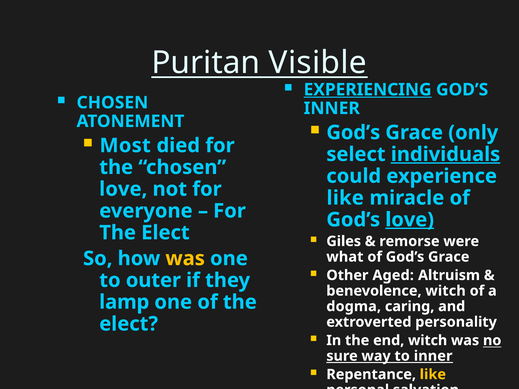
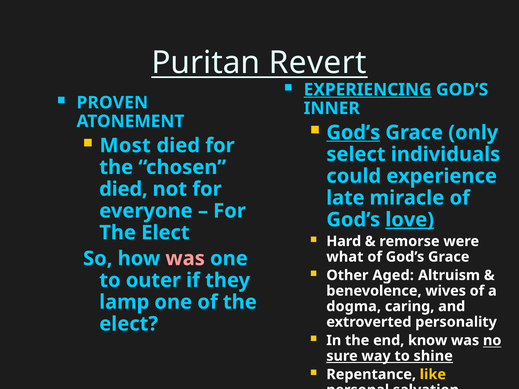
Visible: Visible -> Revert
CHOSEN at (112, 103): CHOSEN -> PROVEN
God’s at (353, 133) underline: none -> present
individuals underline: present -> none
love at (123, 189): love -> died
like at (345, 198): like -> late
Giles: Giles -> Hard
was at (185, 259) colour: yellow -> pink
benevolence witch: witch -> wives
end witch: witch -> know
to inner: inner -> shine
